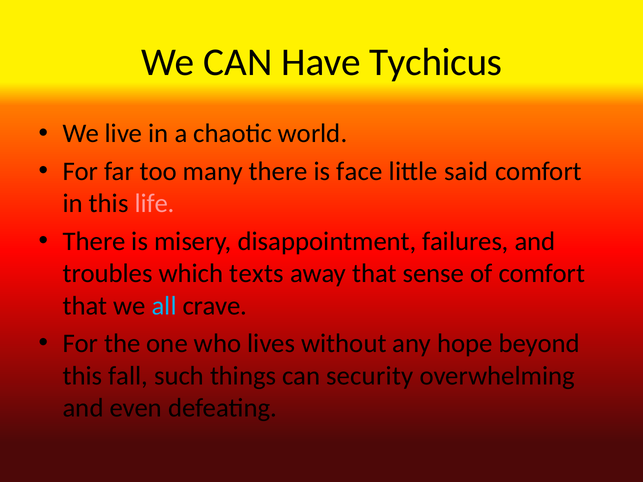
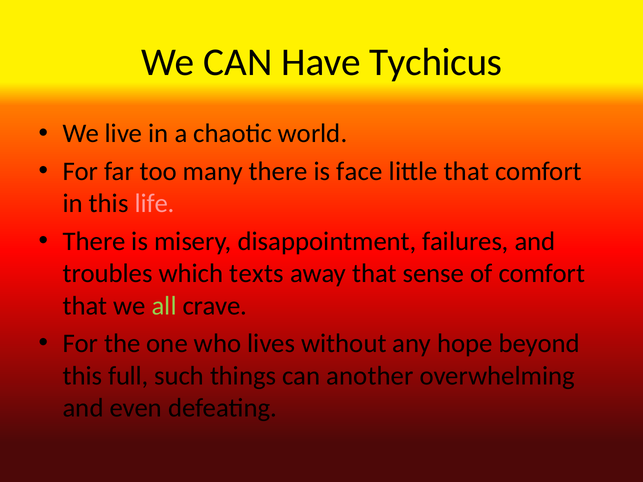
little said: said -> that
all colour: light blue -> light green
fall: fall -> full
security: security -> another
